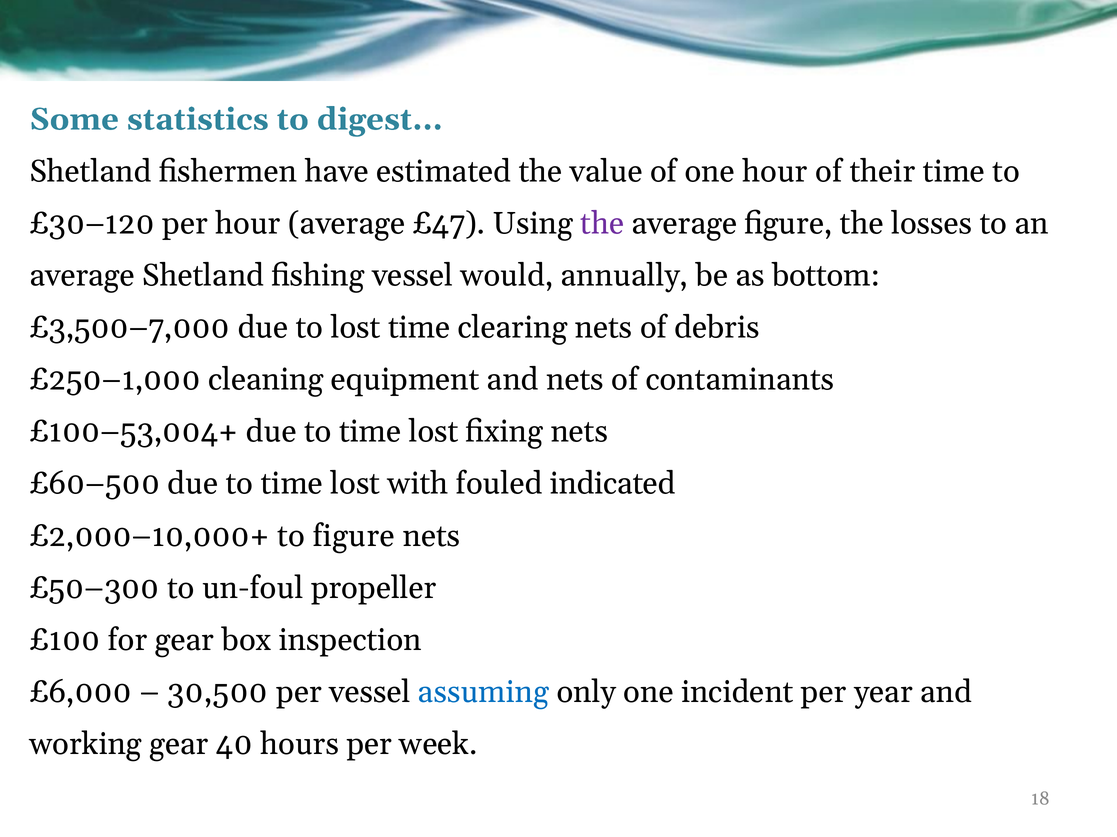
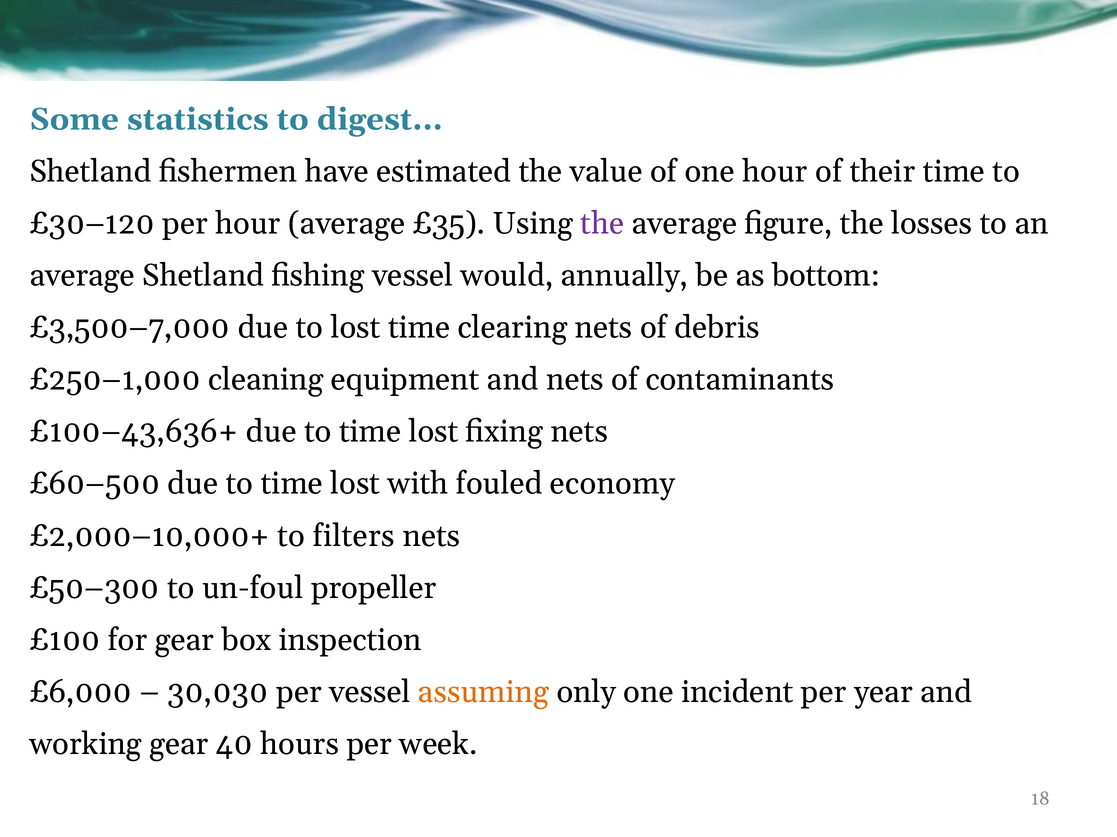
£47: £47 -> £35
£100–53,004+: £100–53,004+ -> £100–43,636+
indicated: indicated -> economy
to figure: figure -> filters
30,500: 30,500 -> 30,030
assuming colour: blue -> orange
